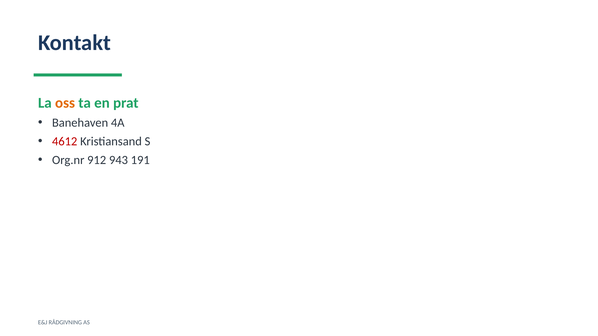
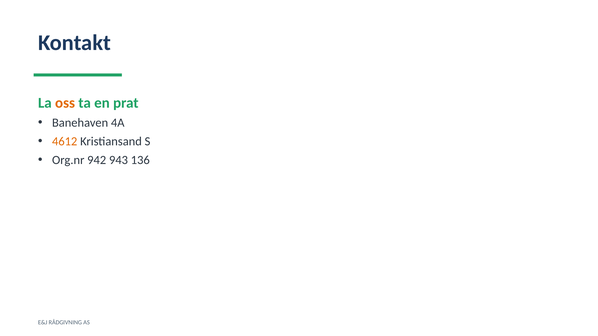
4612 colour: red -> orange
912: 912 -> 942
191: 191 -> 136
